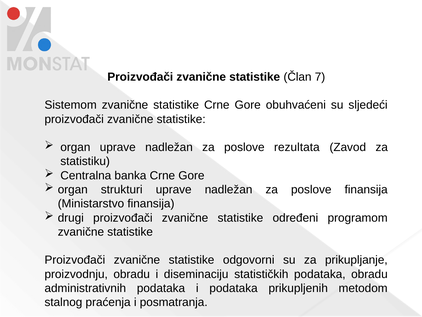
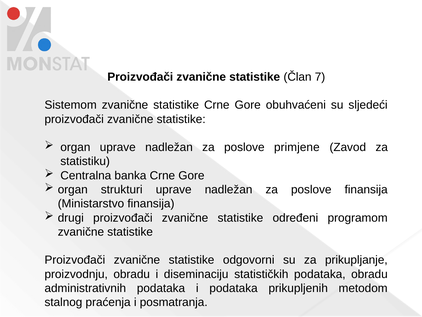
rezultata: rezultata -> primjene
